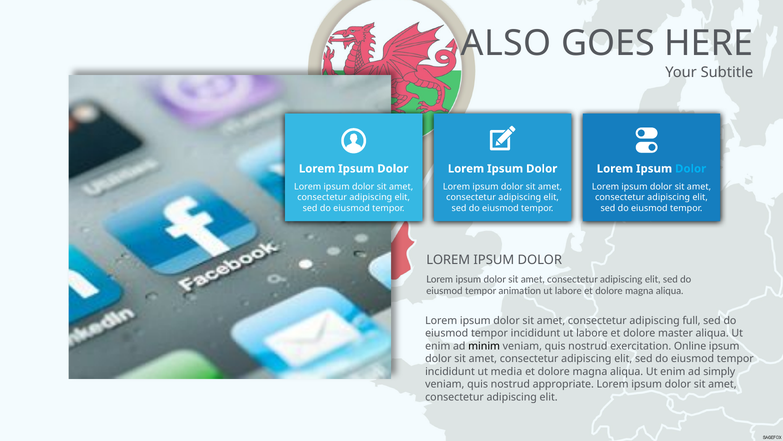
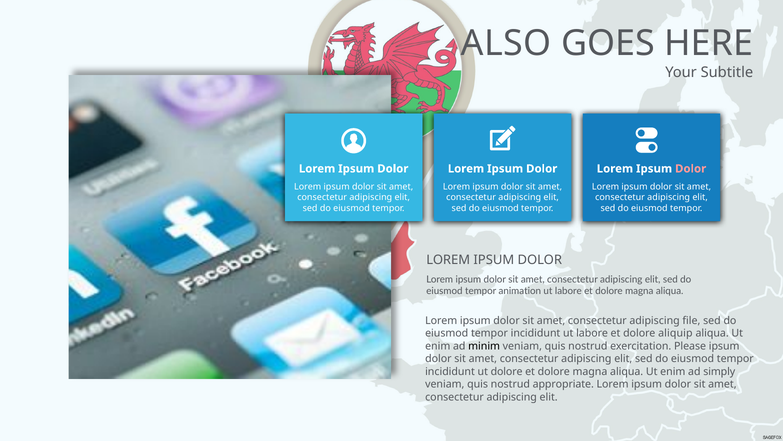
Dolor at (691, 168) colour: light blue -> pink
full: full -> file
master: master -> aliquip
Online: Online -> Please
ut media: media -> dolore
